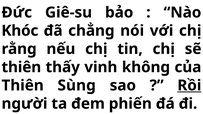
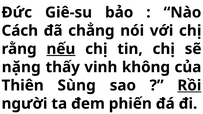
Khóc: Khóc -> Cách
nếu underline: none -> present
thiên at (21, 67): thiên -> nặng
